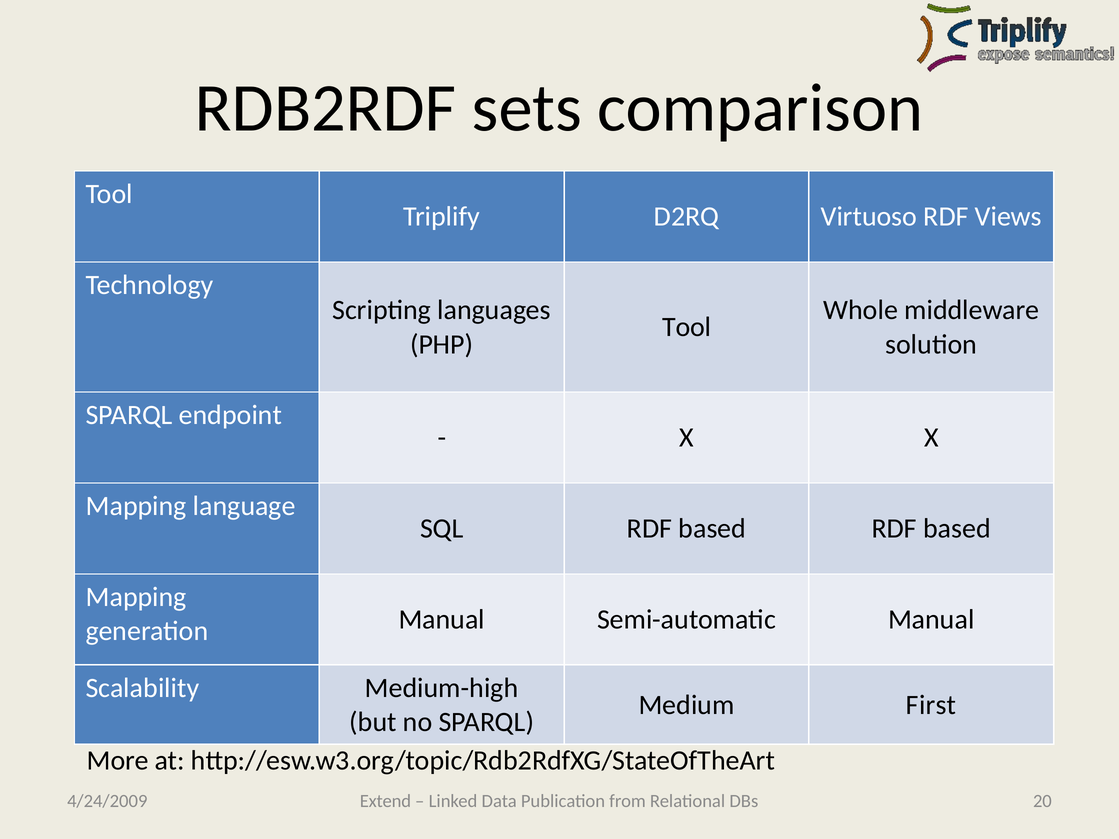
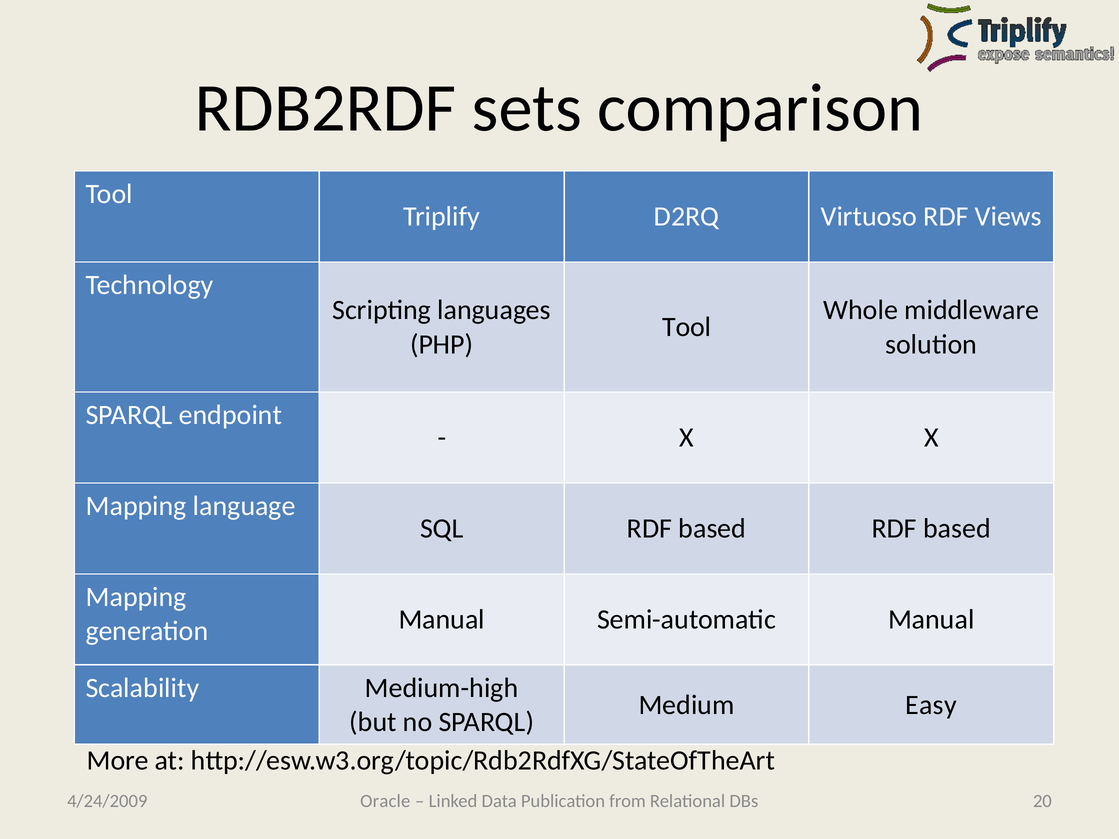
First: First -> Easy
Extend: Extend -> Oracle
